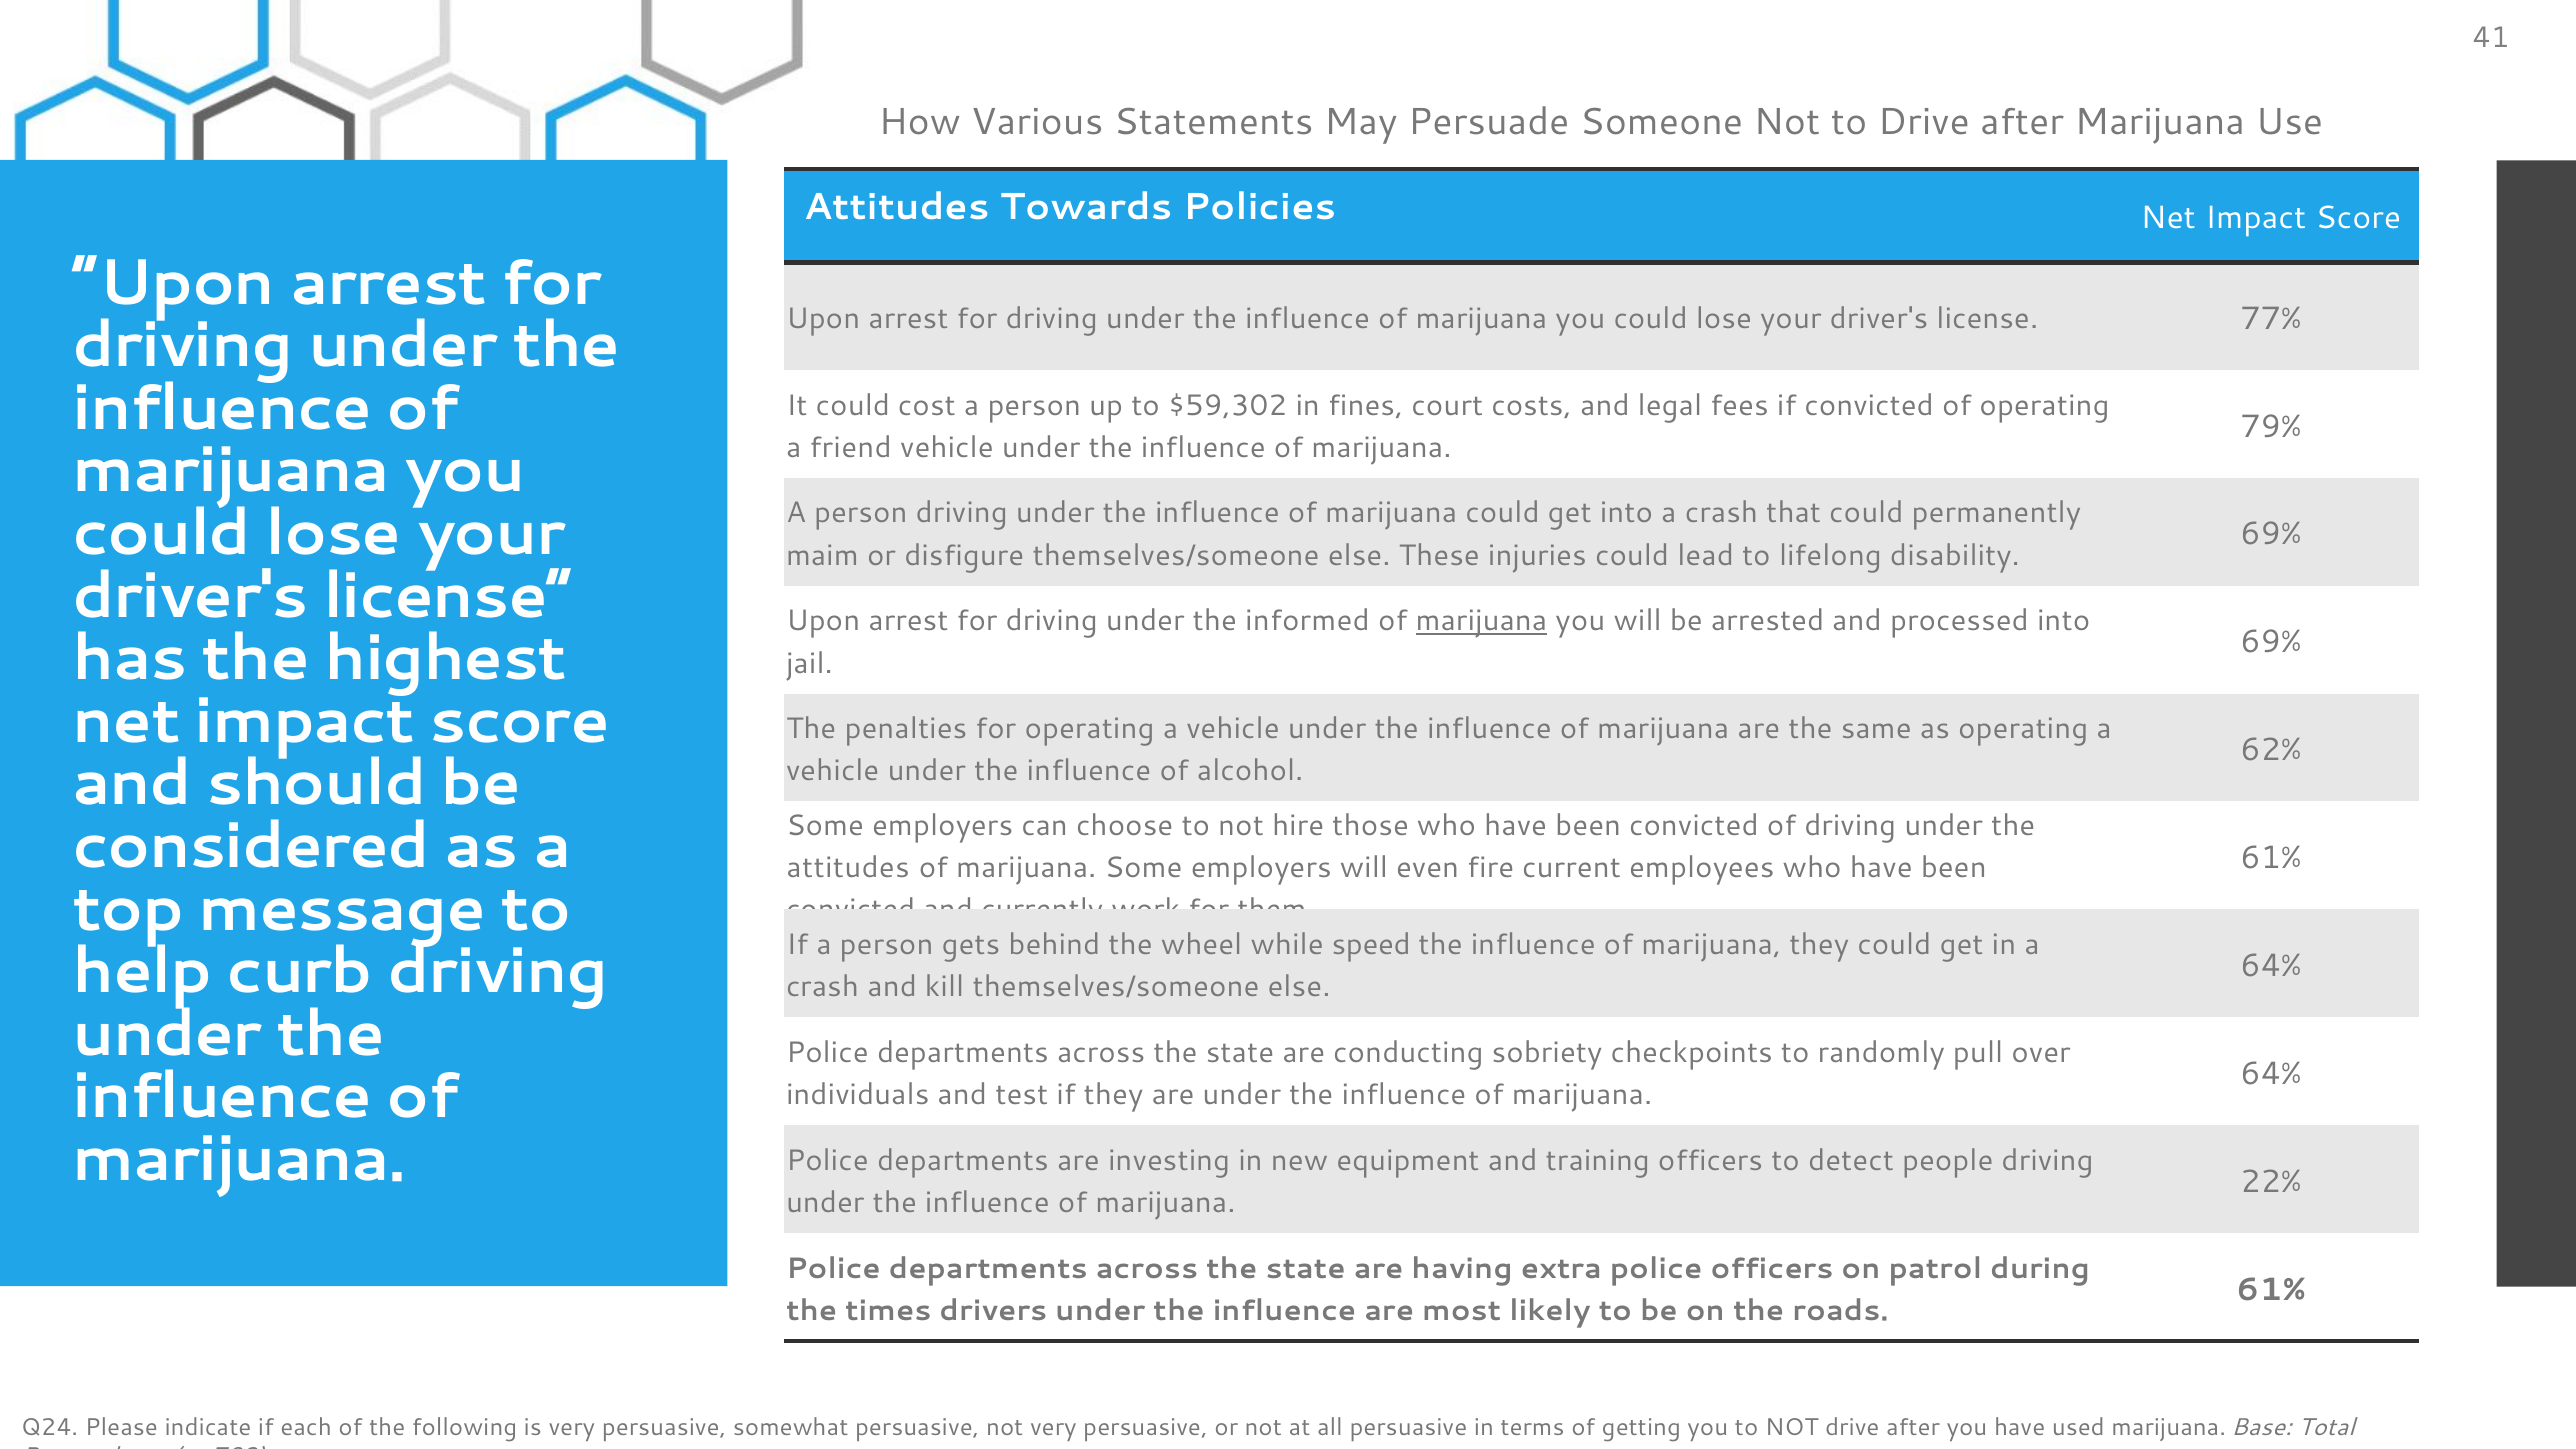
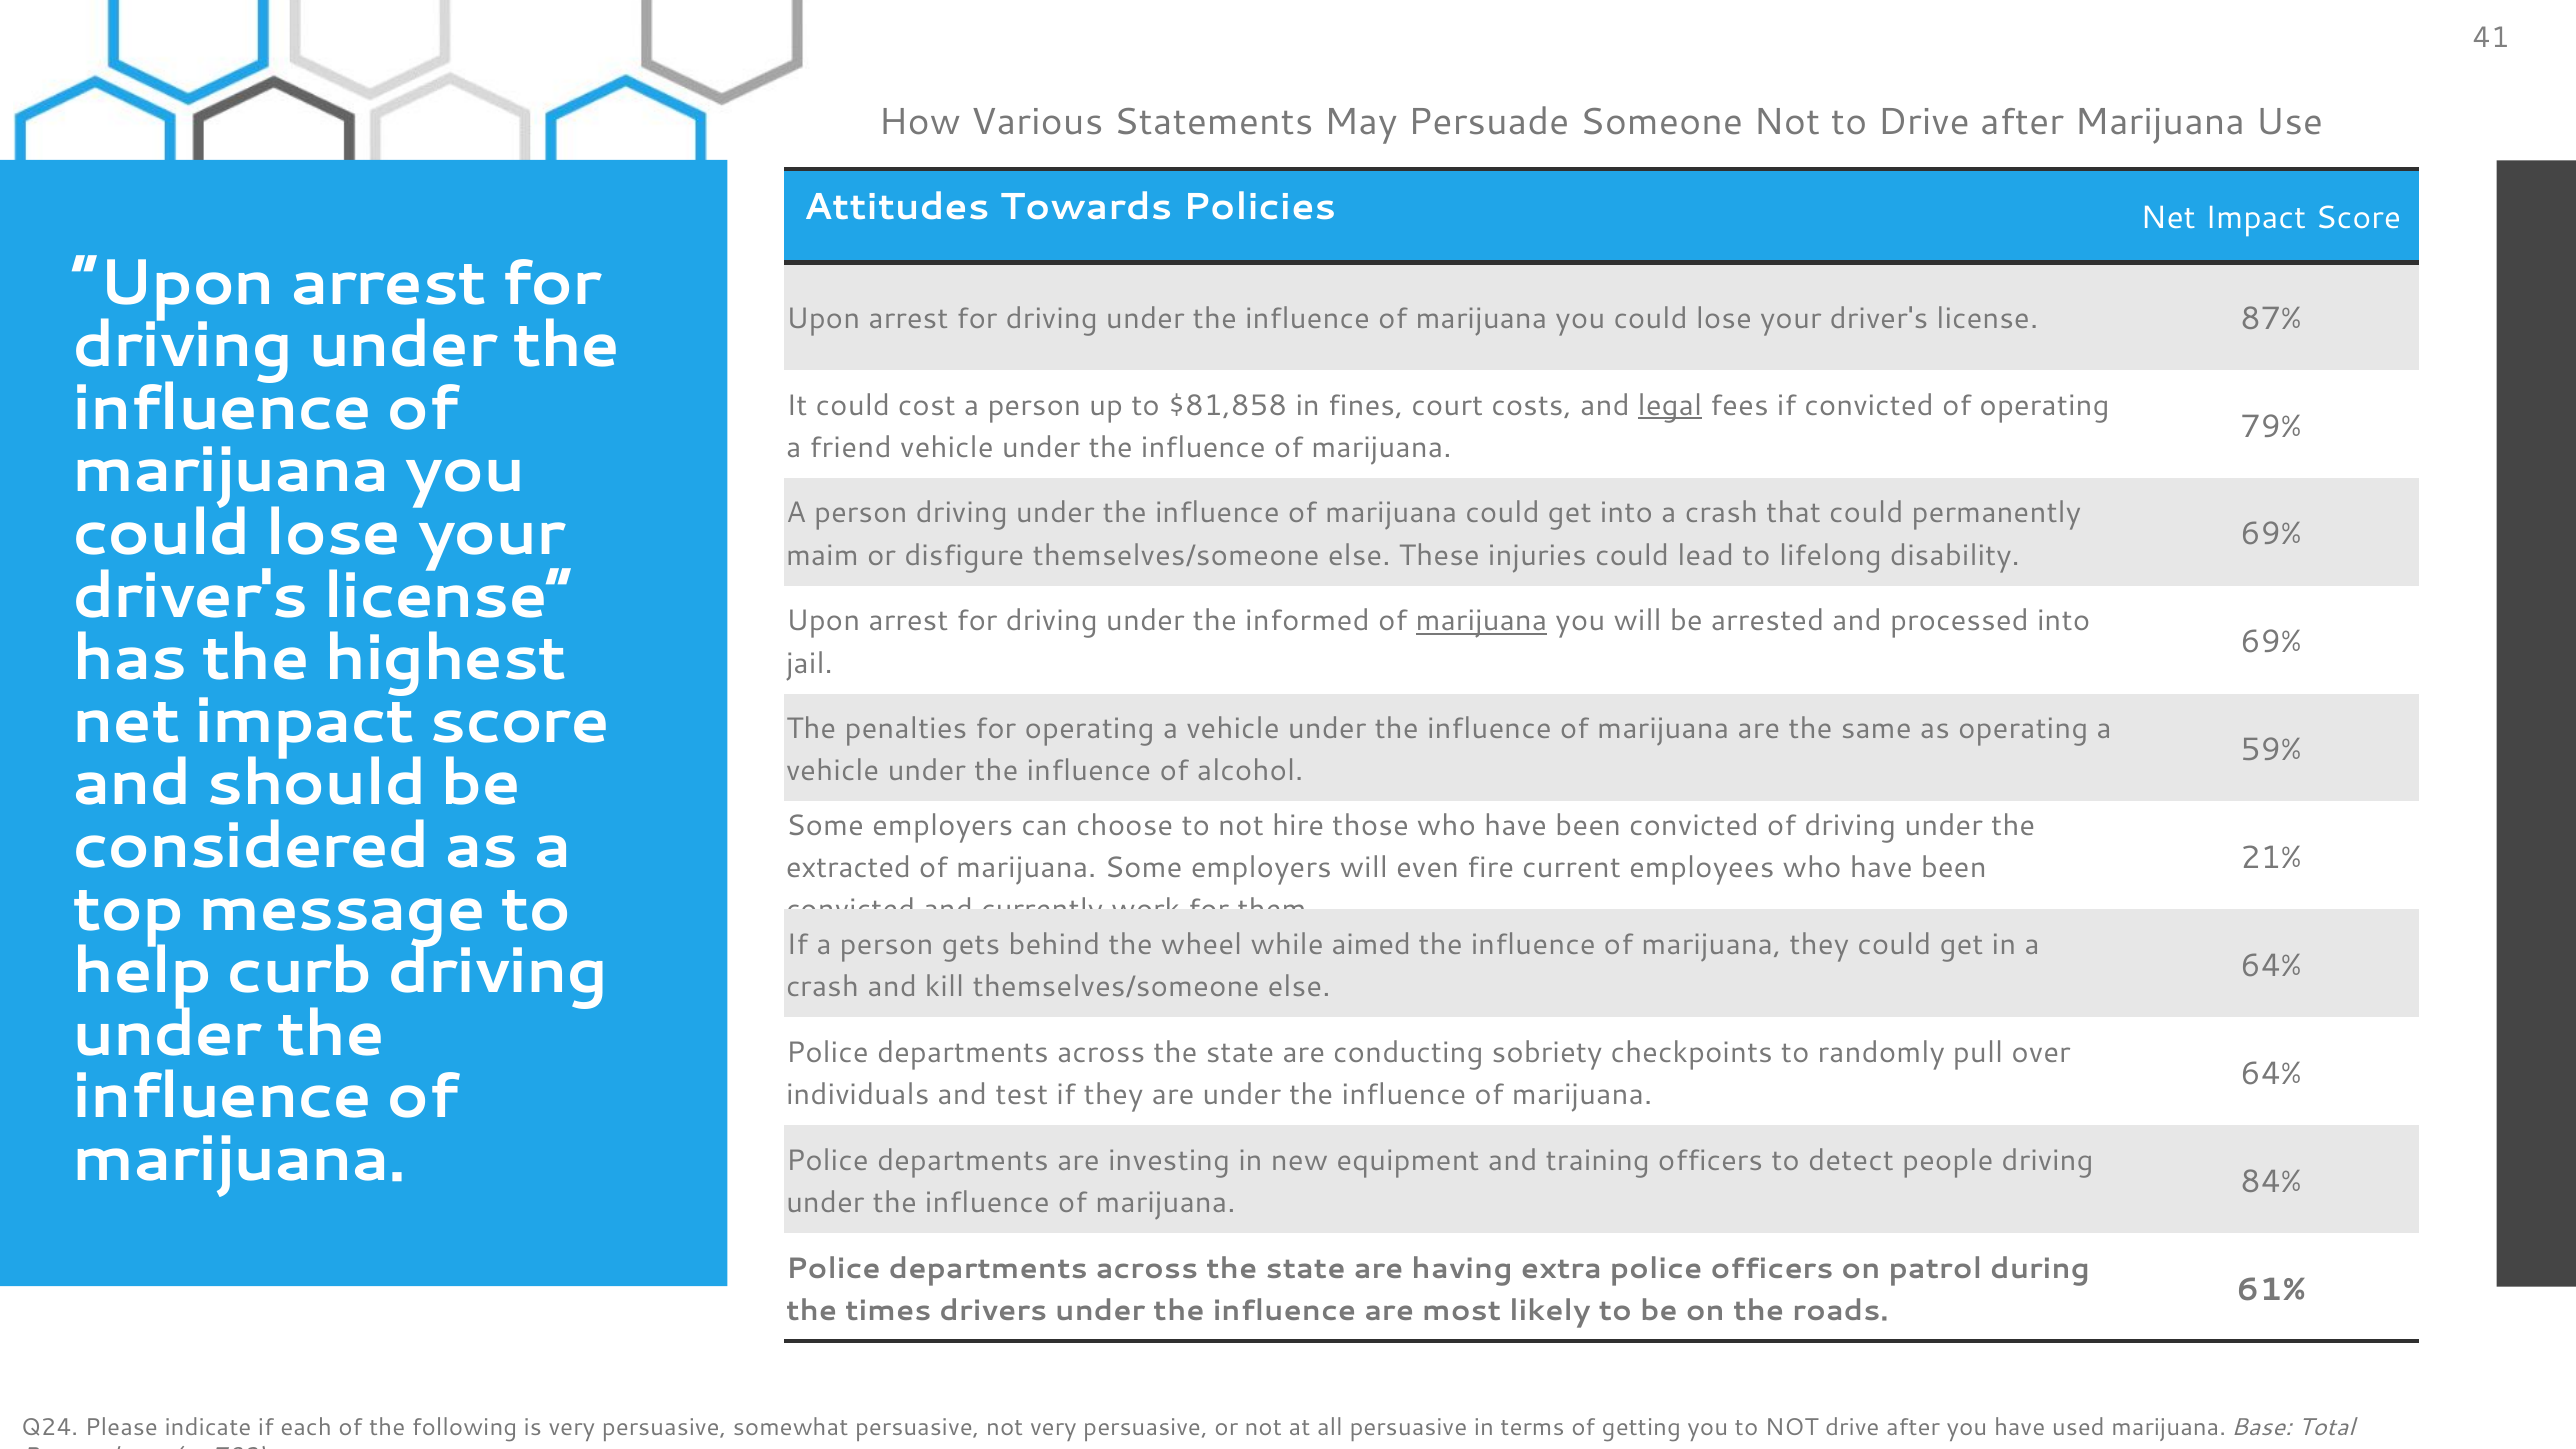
77%: 77% -> 87%
$59,302: $59,302 -> $81,858
legal underline: none -> present
62%: 62% -> 59%
61% at (2271, 858): 61% -> 21%
attitudes at (848, 868): attitudes -> extracted
speed: speed -> aimed
22%: 22% -> 84%
